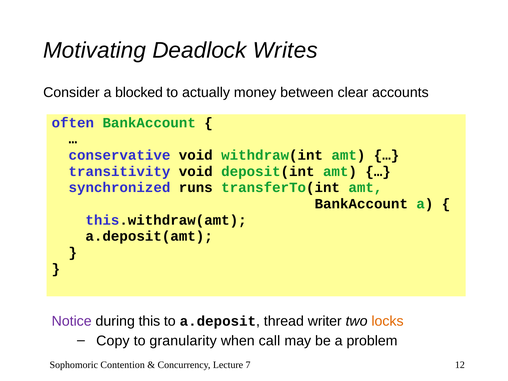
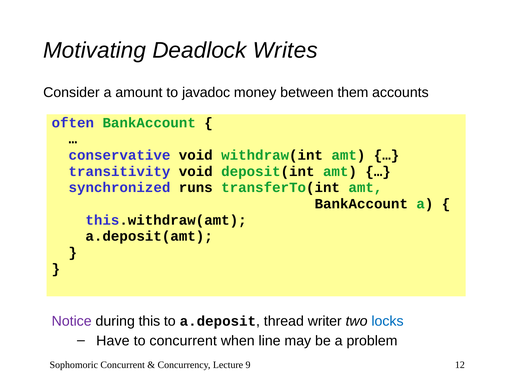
blocked: blocked -> amount
actually: actually -> javadoc
clear: clear -> them
locks colour: orange -> blue
Copy: Copy -> Have
to granularity: granularity -> concurrent
call: call -> line
Sophomoric Contention: Contention -> Concurrent
7: 7 -> 9
